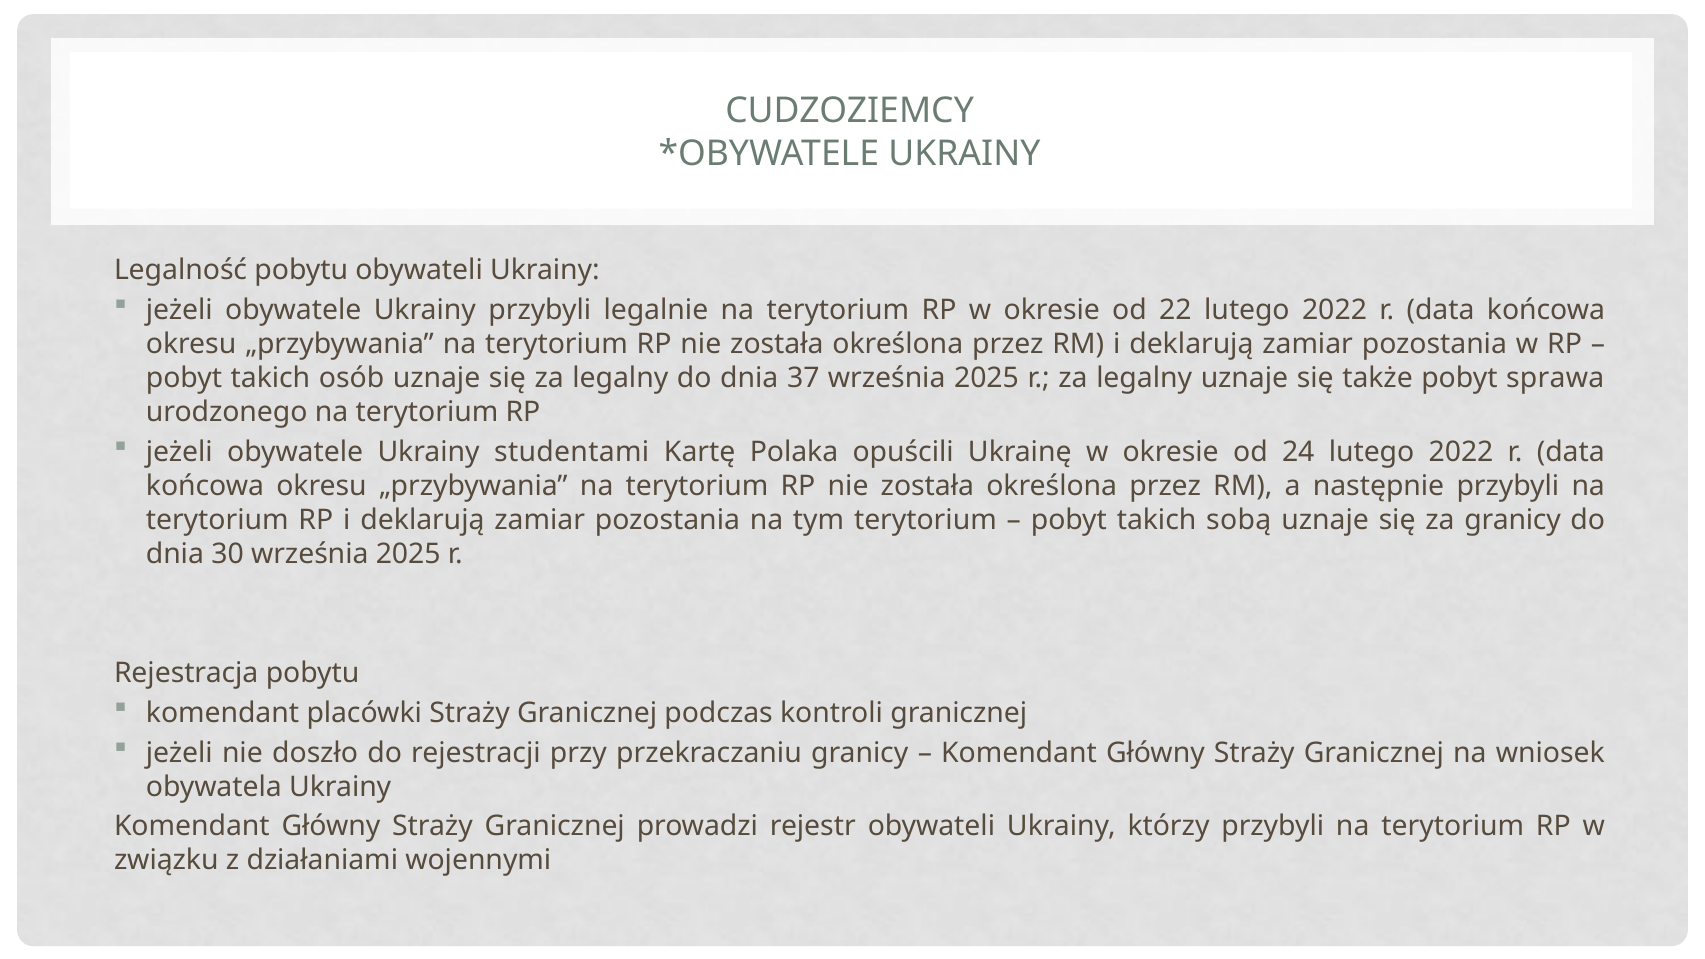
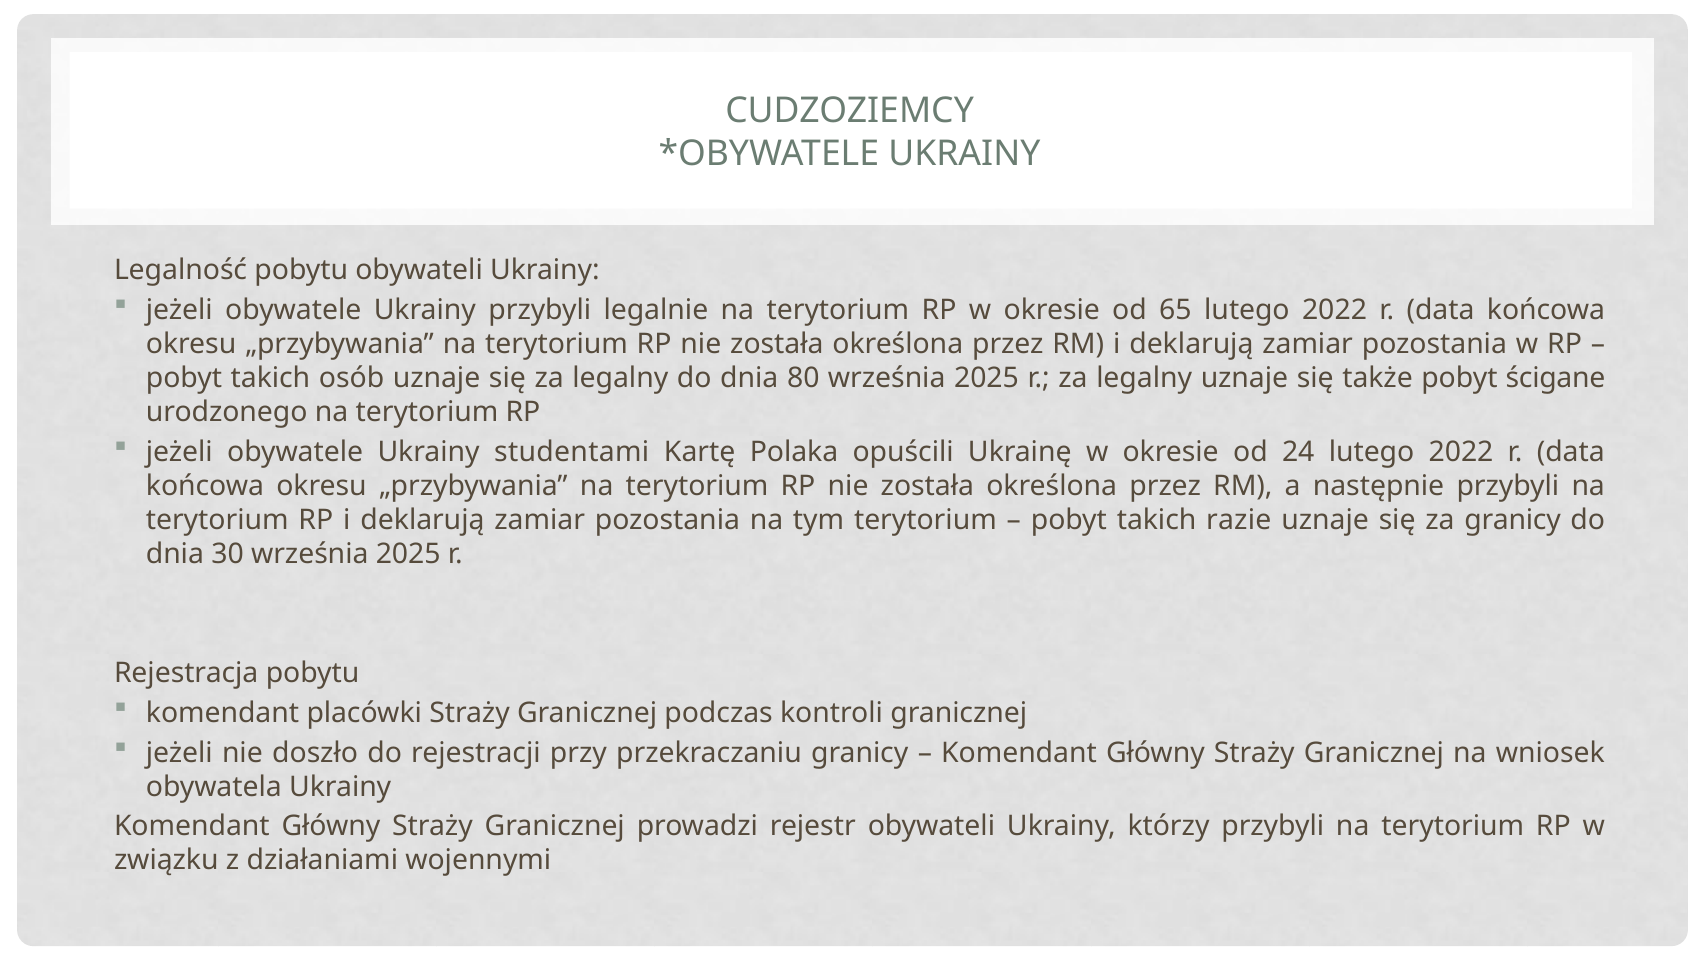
22: 22 -> 65
37: 37 -> 80
sprawa: sprawa -> ścigane
sobą: sobą -> razie
